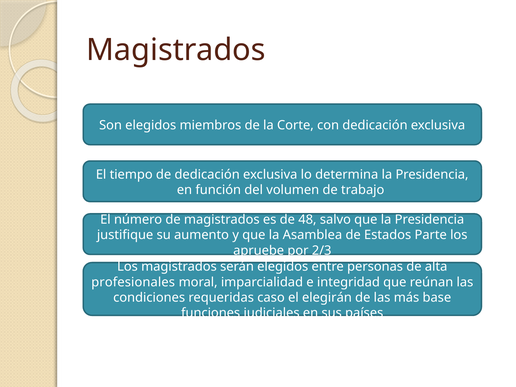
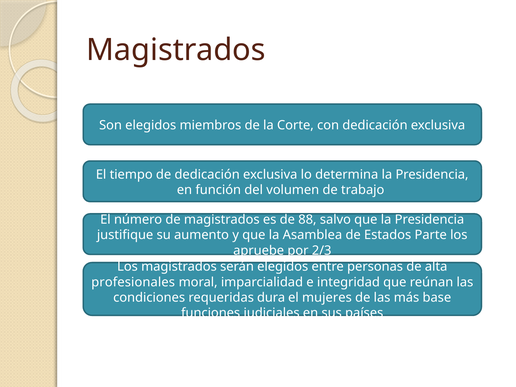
48: 48 -> 88
caso: caso -> dura
elegirán: elegirán -> mujeres
